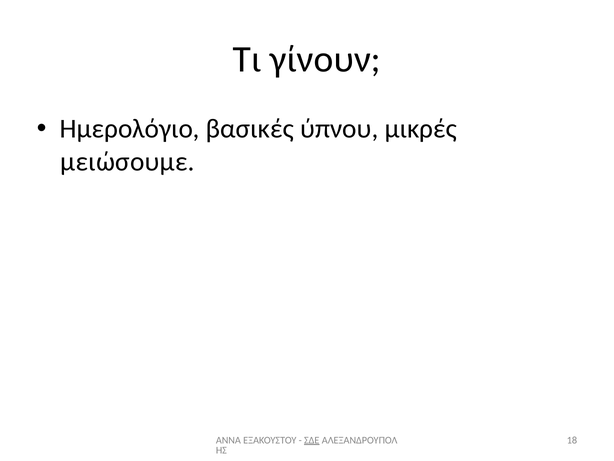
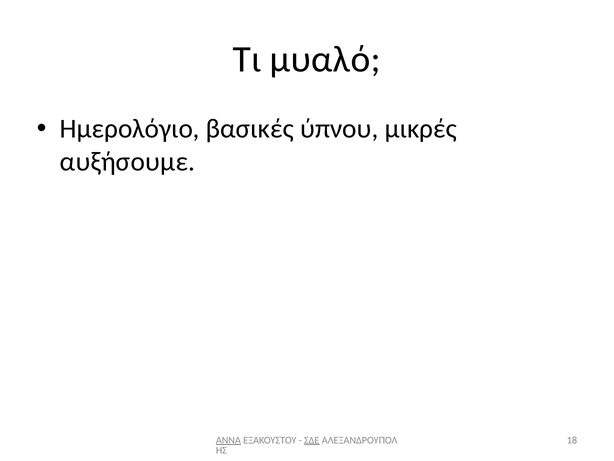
γίνουν: γίνουν -> μυαλό
μειώσουμε: μειώσουμε -> αυξήσουμε
ΑΝΝΑ underline: none -> present
